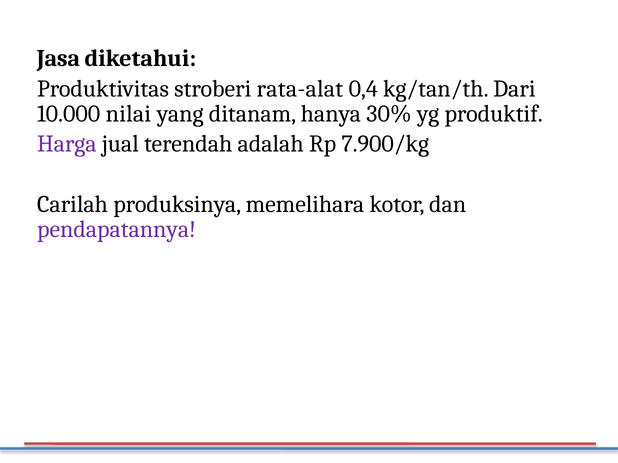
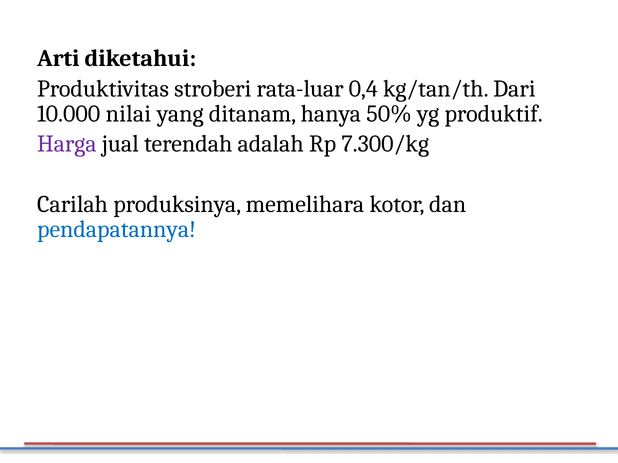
Jasa: Jasa -> Arti
rata-alat: rata-alat -> rata-luar
30%: 30% -> 50%
7.900/kg: 7.900/kg -> 7.300/kg
pendapatannya colour: purple -> blue
